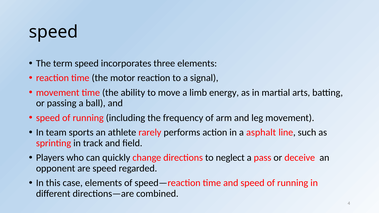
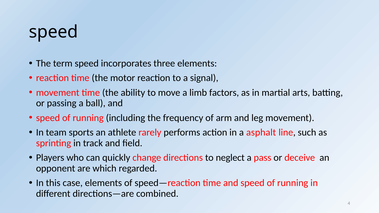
energy: energy -> factors
are speed: speed -> which
